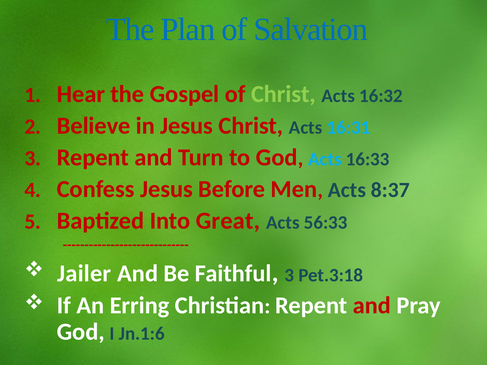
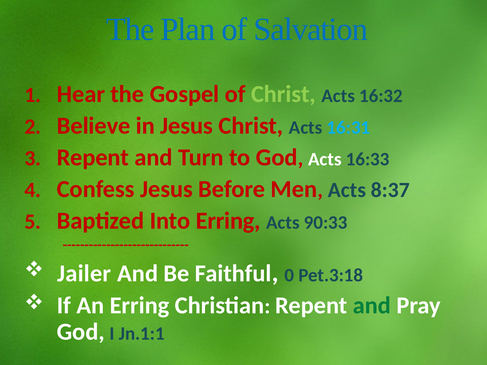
Acts at (325, 159) colour: light blue -> white
Into Great: Great -> Erring
56:33: 56:33 -> 90:33
3 at (289, 275): 3 -> 0
and at (372, 306) colour: red -> green
Jn.1:6: Jn.1:6 -> Jn.1:1
